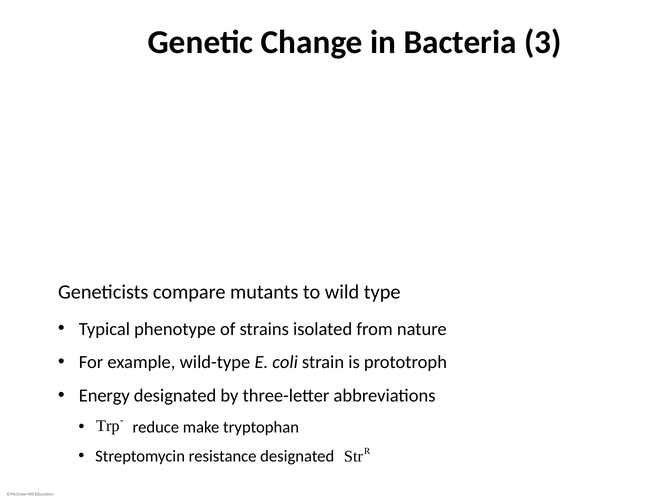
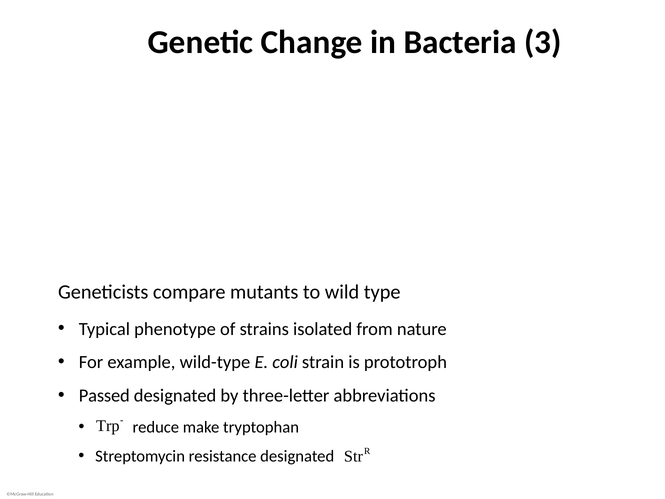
Energy: Energy -> Passed
